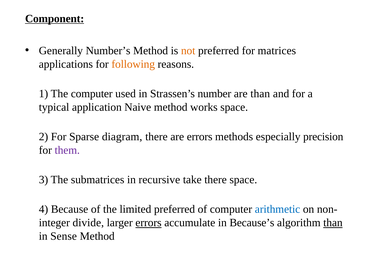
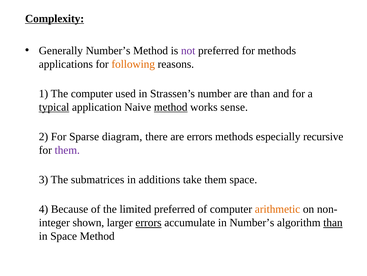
Component: Component -> Complexity
not colour: orange -> purple
for matrices: matrices -> methods
typical underline: none -> present
method at (171, 107) underline: none -> present
works space: space -> sense
precision: precision -> recursive
recursive: recursive -> additions
take there: there -> them
arithmetic colour: blue -> orange
divide: divide -> shown
in Because’s: Because’s -> Number’s
in Sense: Sense -> Space
